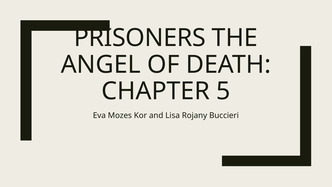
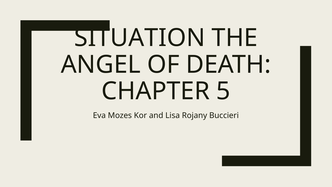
PRISONERS: PRISONERS -> SITUATION
